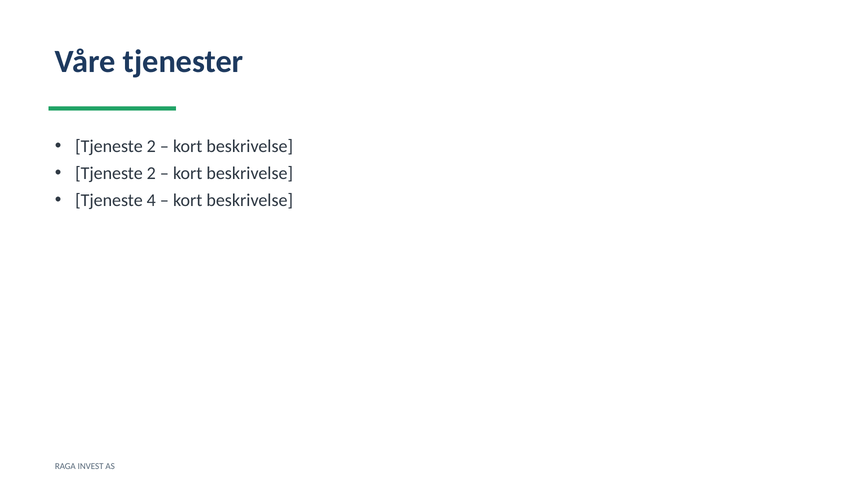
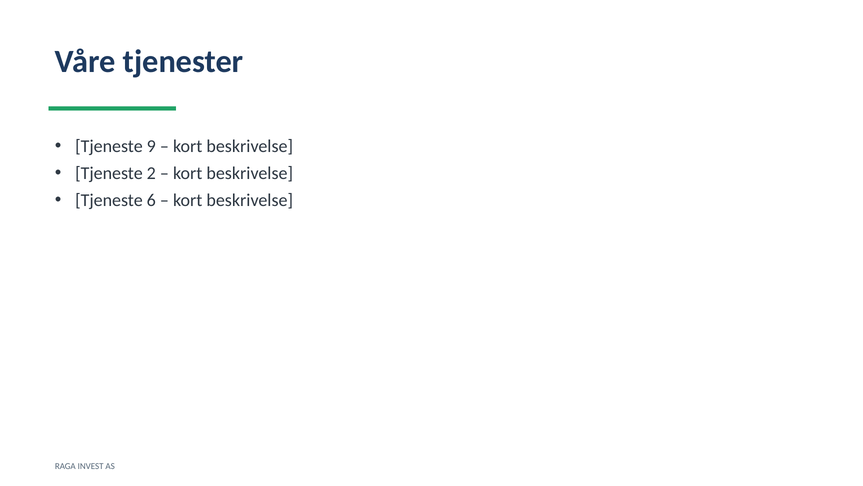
2 at (151, 146): 2 -> 9
4: 4 -> 6
